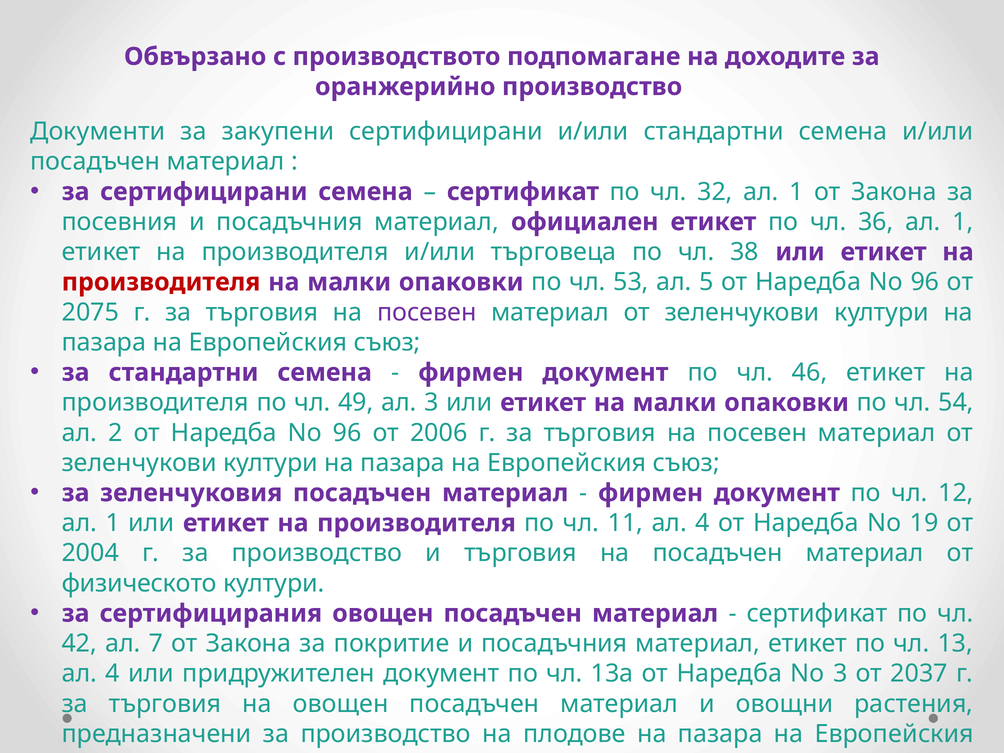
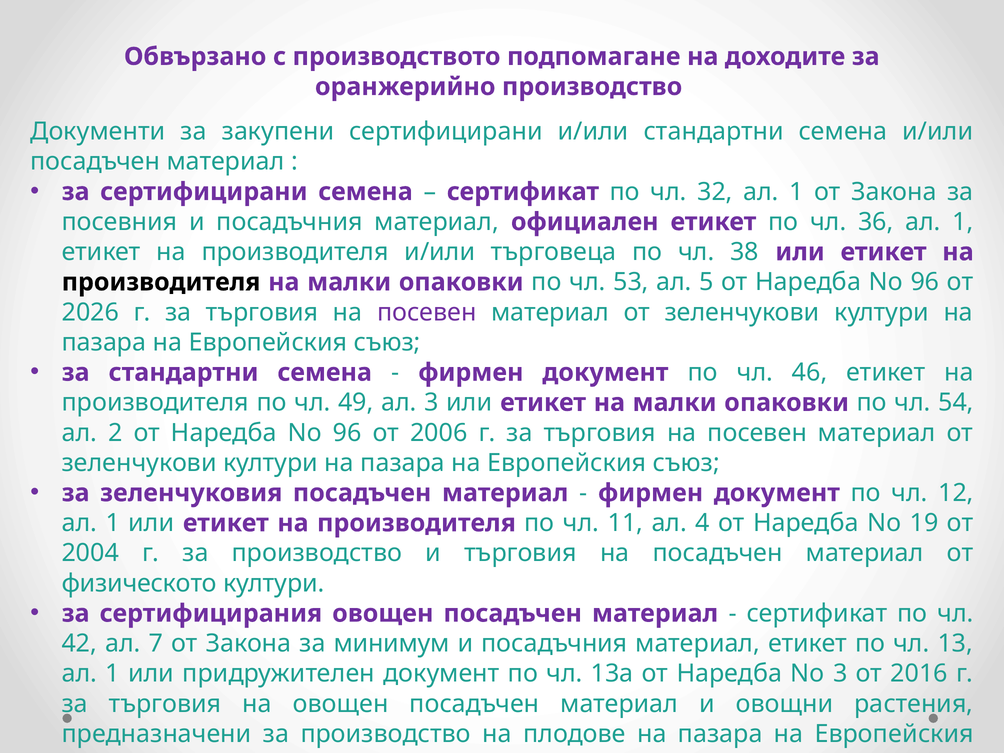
производителя at (161, 282) colour: red -> black
2075: 2075 -> 2026
покритие: покритие -> минимум
4 at (113, 674): 4 -> 1
2037: 2037 -> 2016
